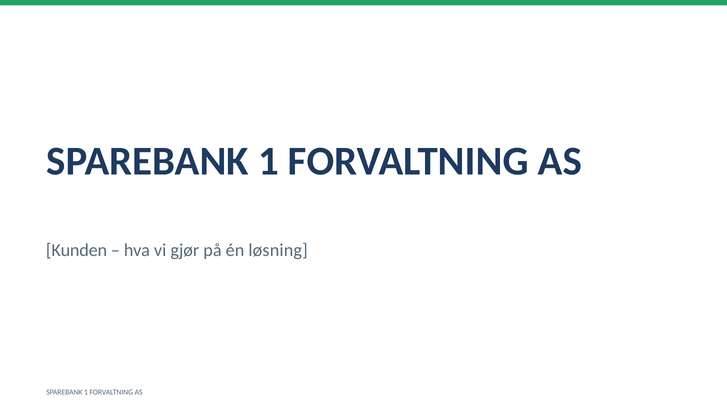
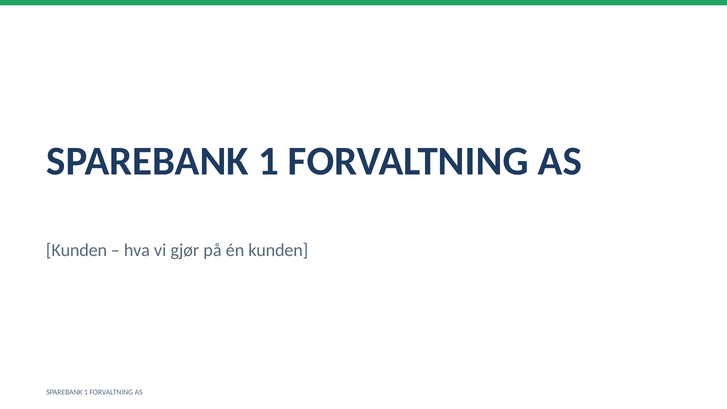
én løsning: løsning -> kunden
